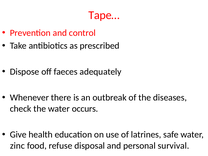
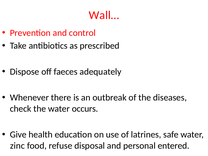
Tape…: Tape… -> Wall…
survival: survival -> entered
